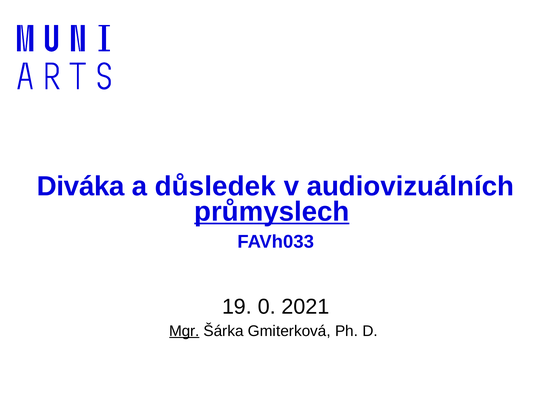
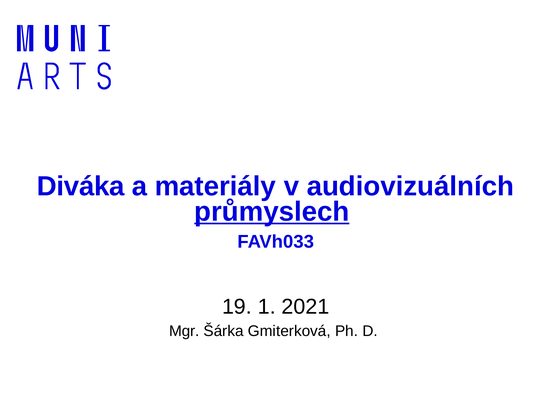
důsledek: důsledek -> materiály
0: 0 -> 1
Mgr underline: present -> none
